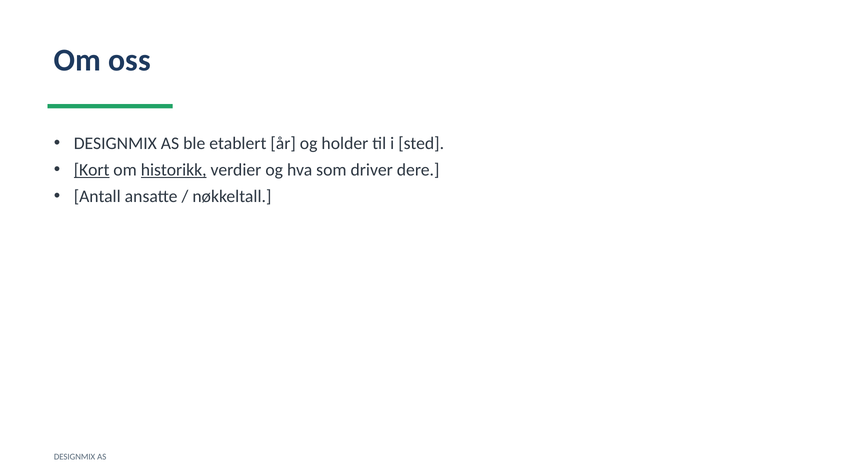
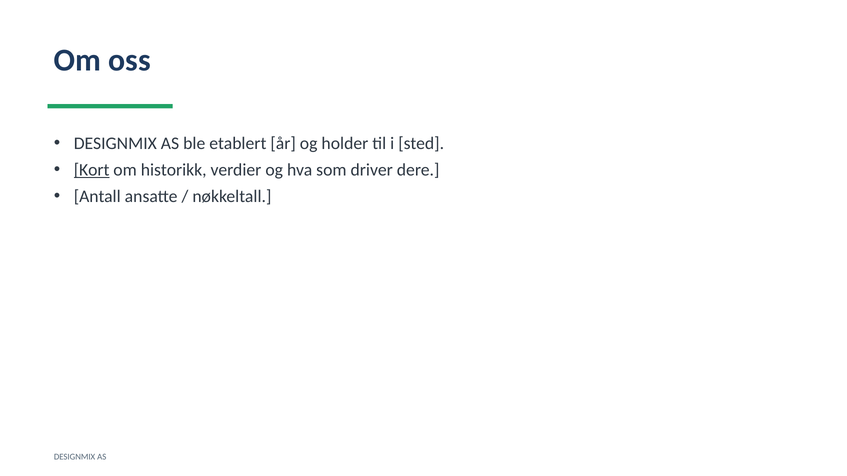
historikk underline: present -> none
